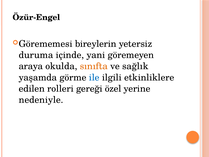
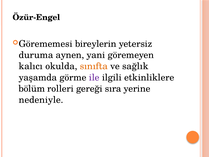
içinde: içinde -> aynen
araya: araya -> kalıcı
ile colour: blue -> purple
edilen: edilen -> bölüm
özel: özel -> sıra
